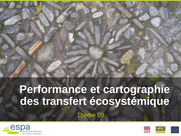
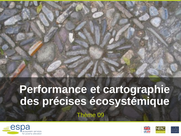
transfert: transfert -> précises
